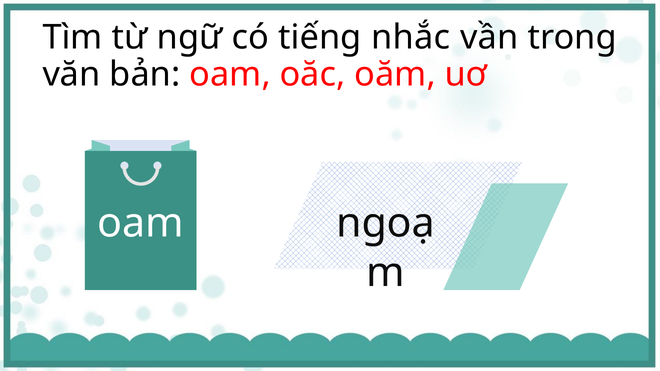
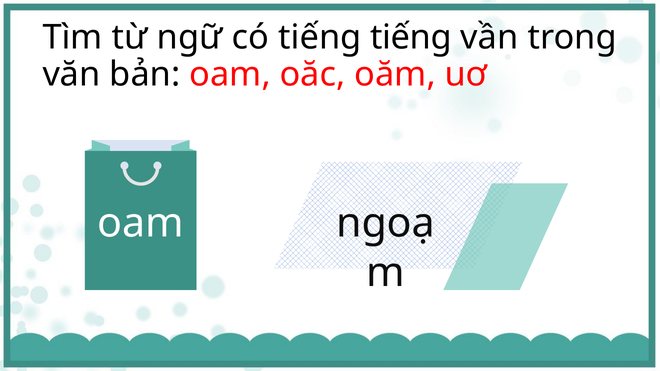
tiếng nhắc: nhắc -> tiếng
